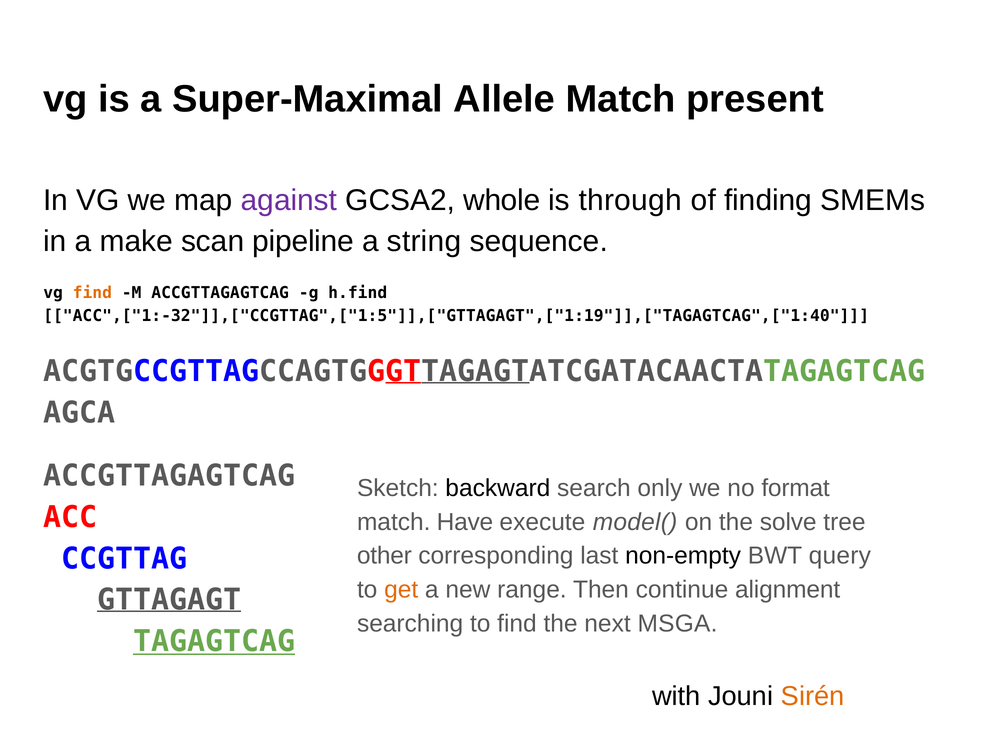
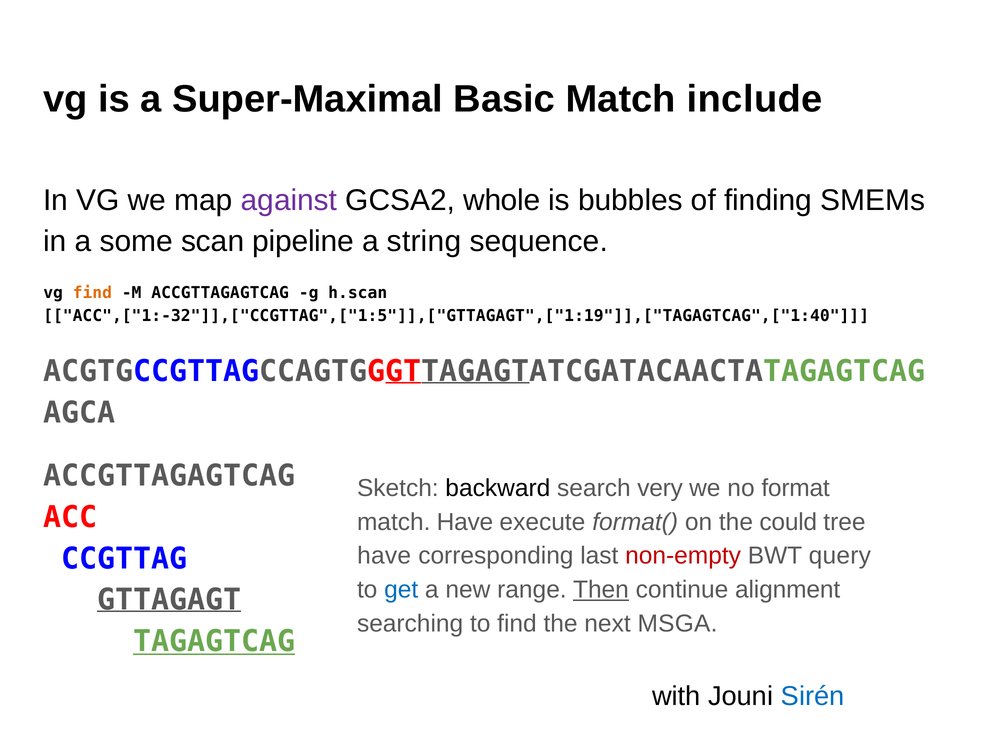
Allele: Allele -> Basic
present: present -> include
through: through -> bubbles
make: make -> some
h.find: h.find -> h.scan
only: only -> very
model(: model( -> format(
solve: solve -> could
other at (384, 556): other -> have
non-empty colour: black -> red
get colour: orange -> blue
Then underline: none -> present
Sirén colour: orange -> blue
